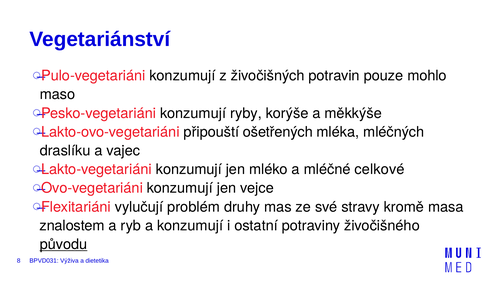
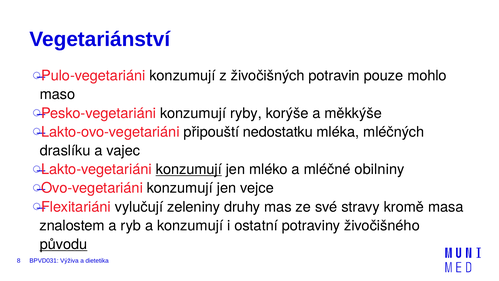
ošetřených: ošetřených -> nedostatku
konzumují at (189, 169) underline: none -> present
celkové: celkové -> obilniny
problém: problém -> zeleniny
